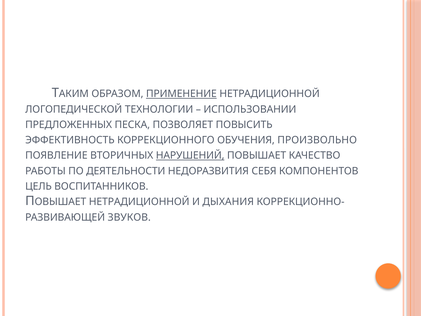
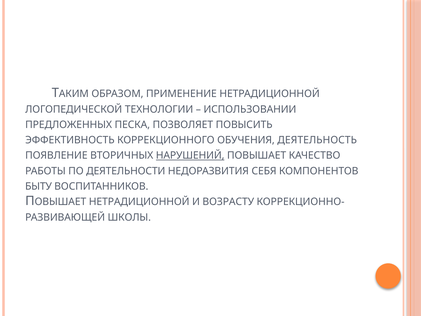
ПРИМЕНЕНИЕ underline: present -> none
ПРОИЗВОЛЬНО: ПРОИЗВОЛЬНО -> ДЕЯТЕЛЬНОСТЬ
ЦЕЛЬ: ЦЕЛЬ -> БЫТУ
ДЫХАНИЯ: ДЫХАНИЯ -> ВОЗРАСТУ
ЗВУКОВ: ЗВУКОВ -> ШКОЛЫ
